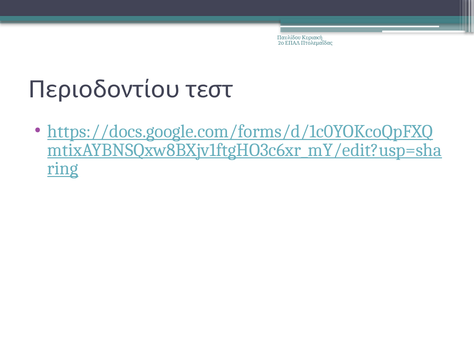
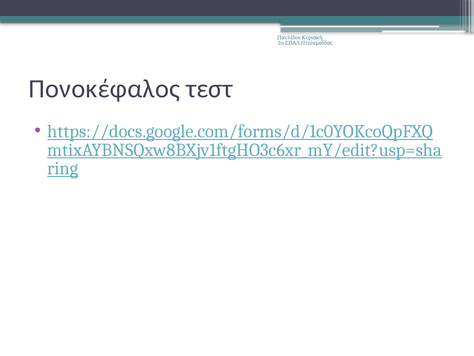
Περιοδοντίου: Περιοδοντίου -> Πονοκέφαλος
